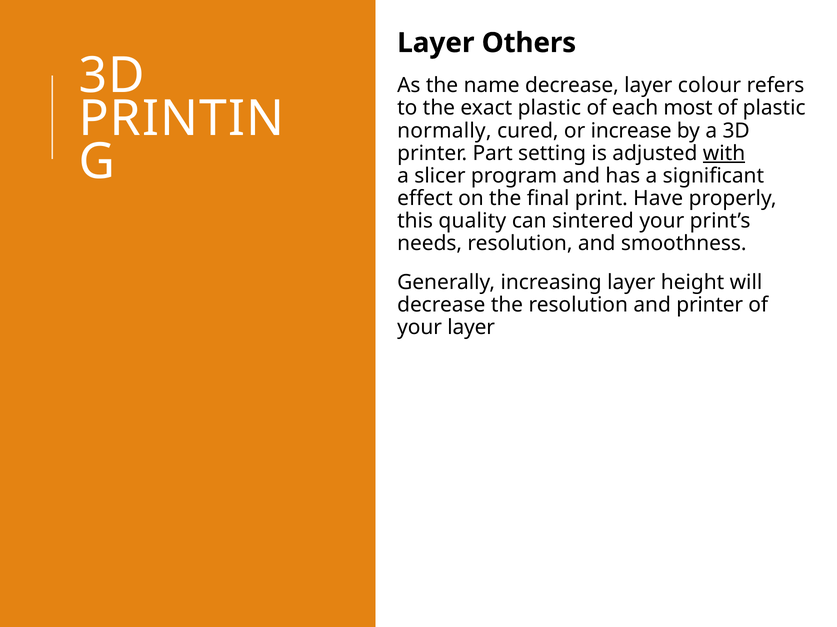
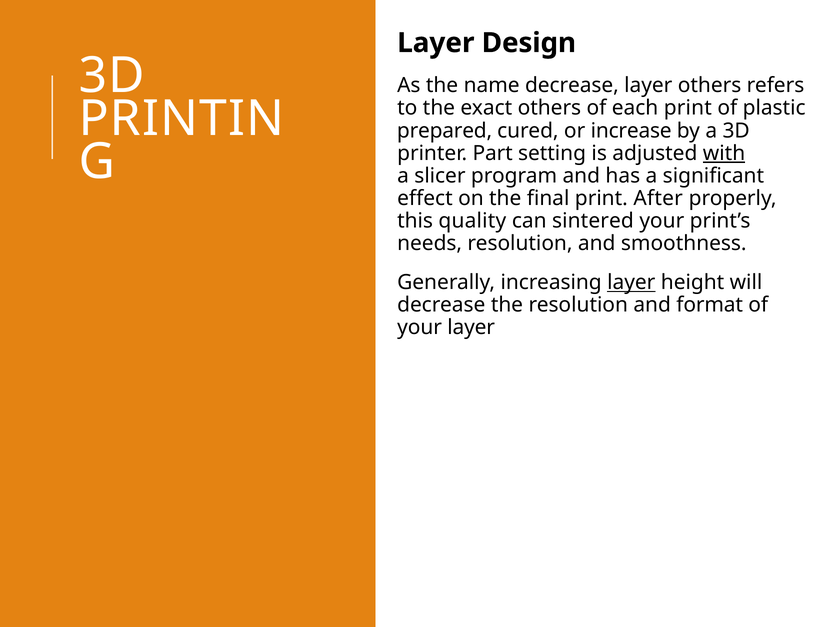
Others: Others -> Design
layer colour: colour -> others
exact plastic: plastic -> others
each most: most -> print
normally: normally -> prepared
Have: Have -> After
layer at (631, 283) underline: none -> present
and printer: printer -> format
